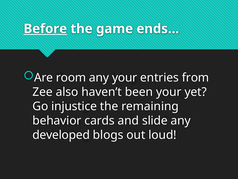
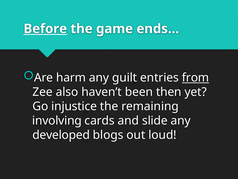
room: room -> harm
any your: your -> guilt
from underline: none -> present
been your: your -> then
behavior: behavior -> involving
